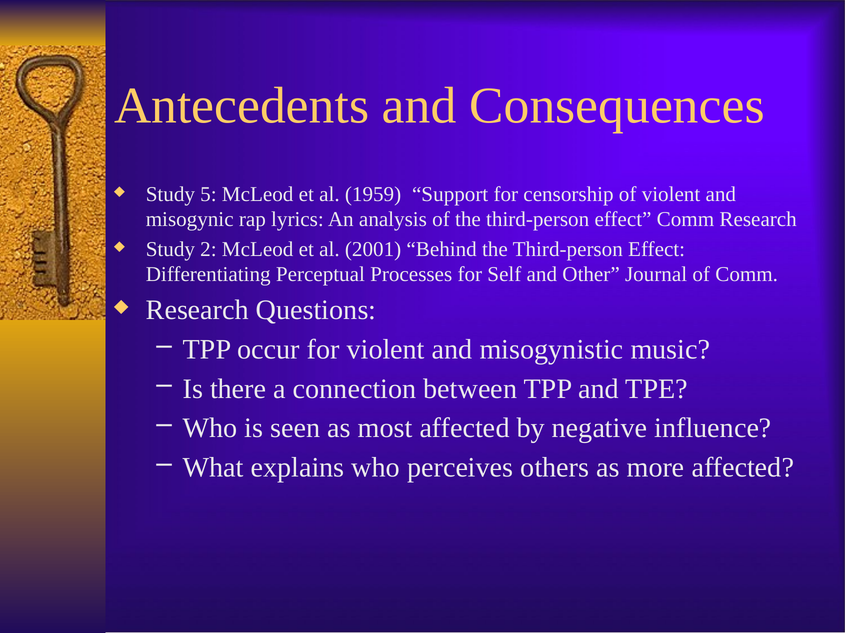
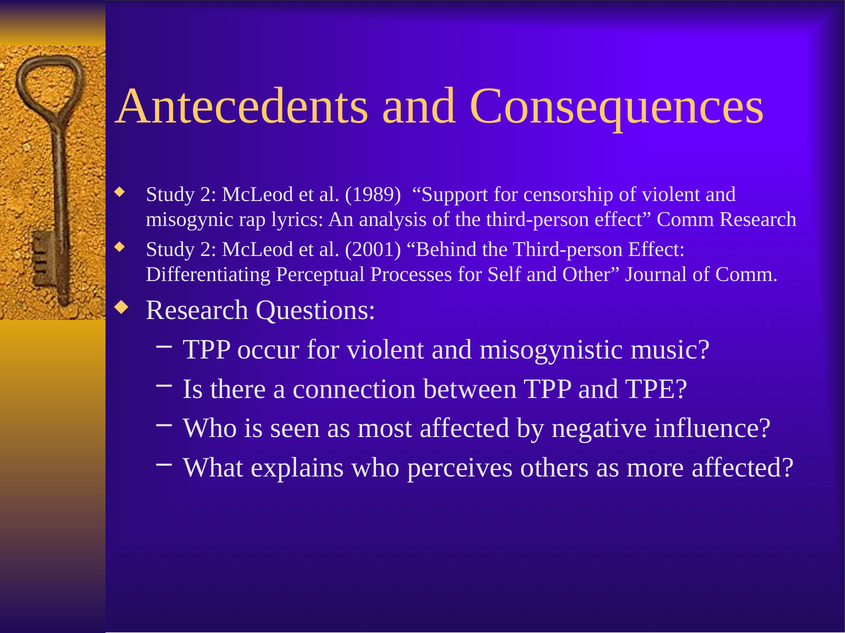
5 at (208, 194): 5 -> 2
1959: 1959 -> 1989
